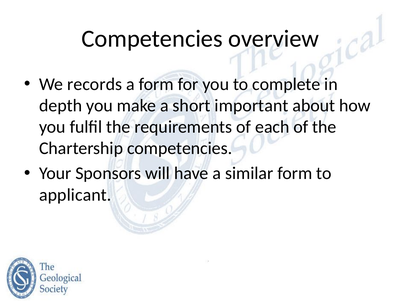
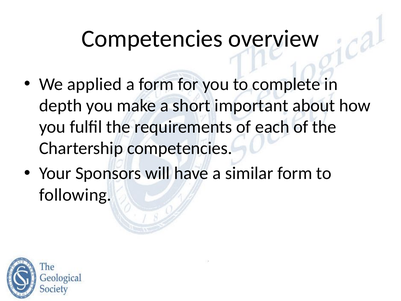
records: records -> applied
applicant: applicant -> following
